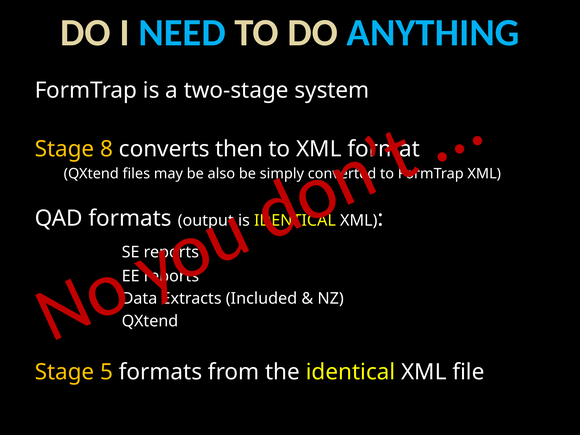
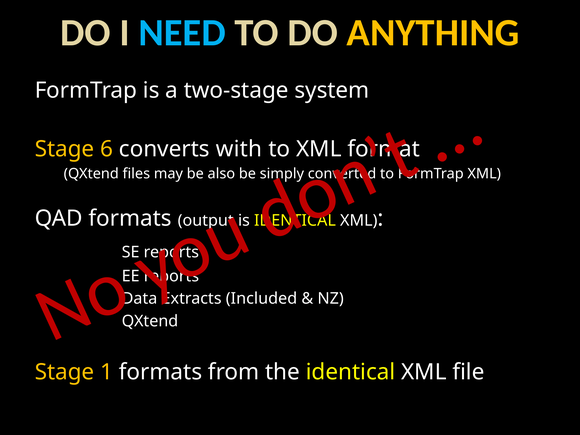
ANYTHING colour: light blue -> yellow
8: 8 -> 6
then: then -> with
5: 5 -> 1
